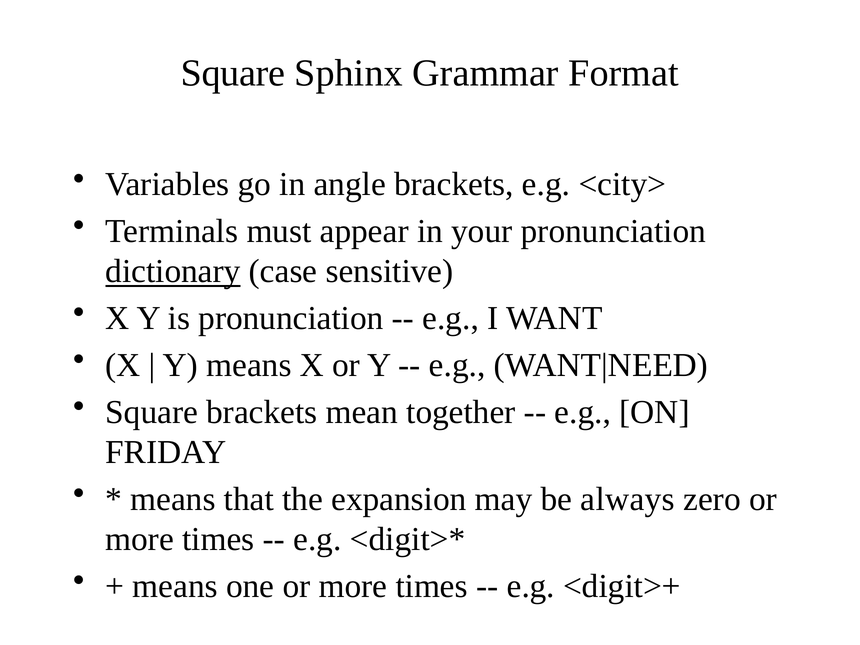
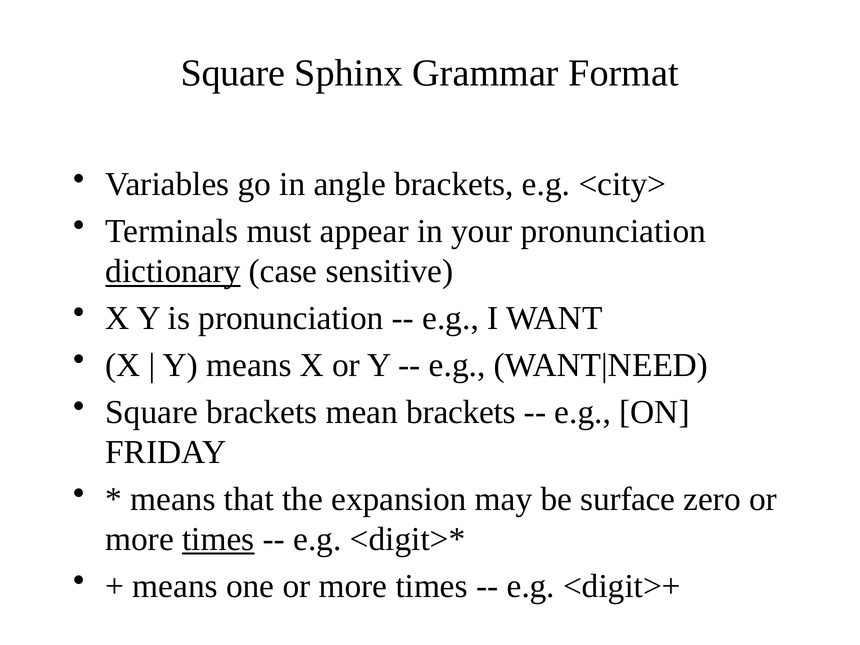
mean together: together -> brackets
always: always -> surface
times at (218, 539) underline: none -> present
